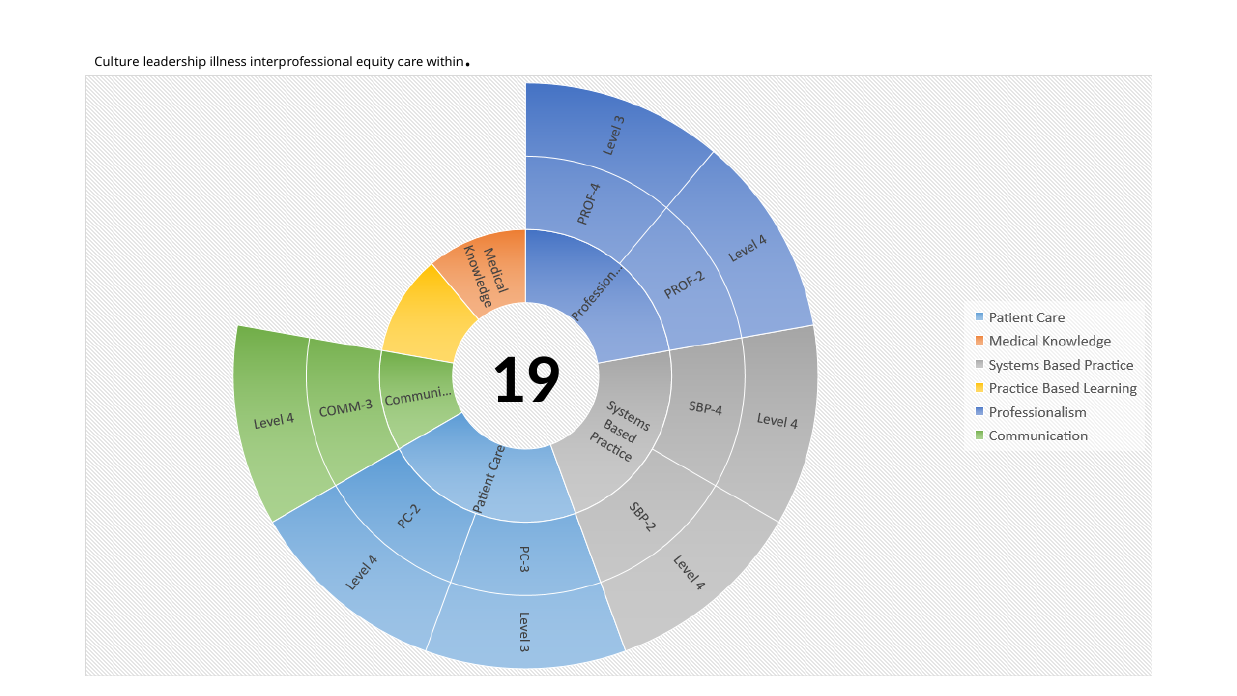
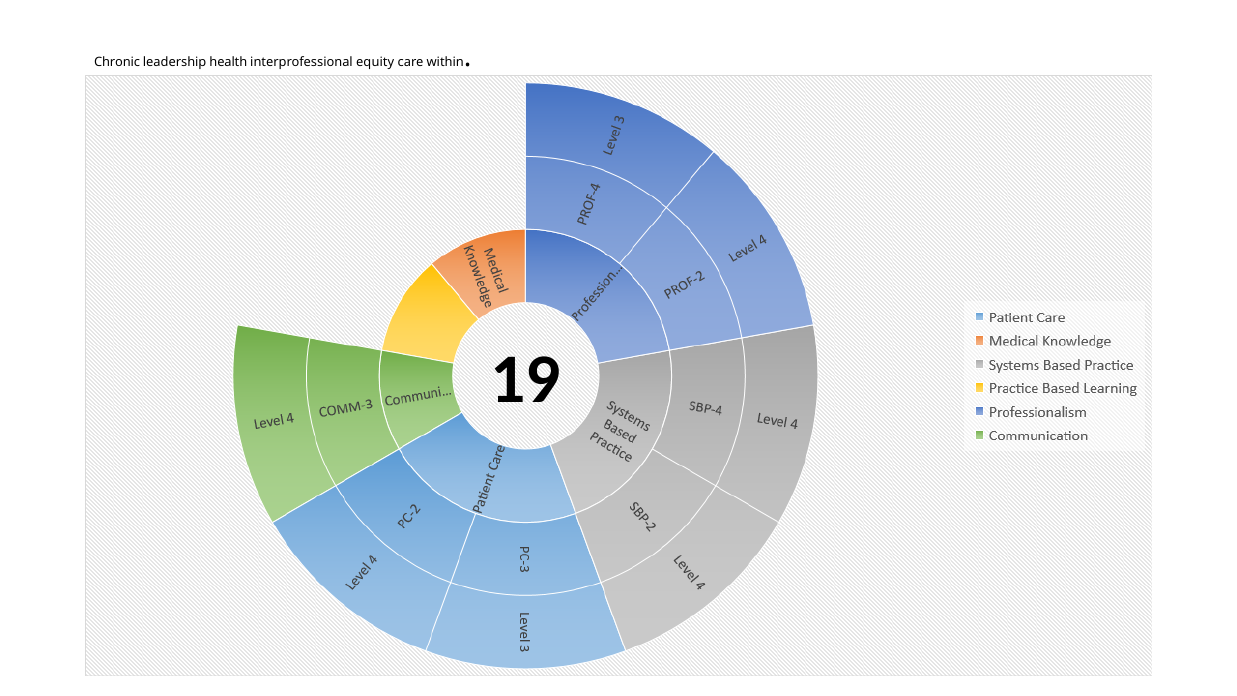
Culture: Culture -> Chronic
illness: illness -> health
